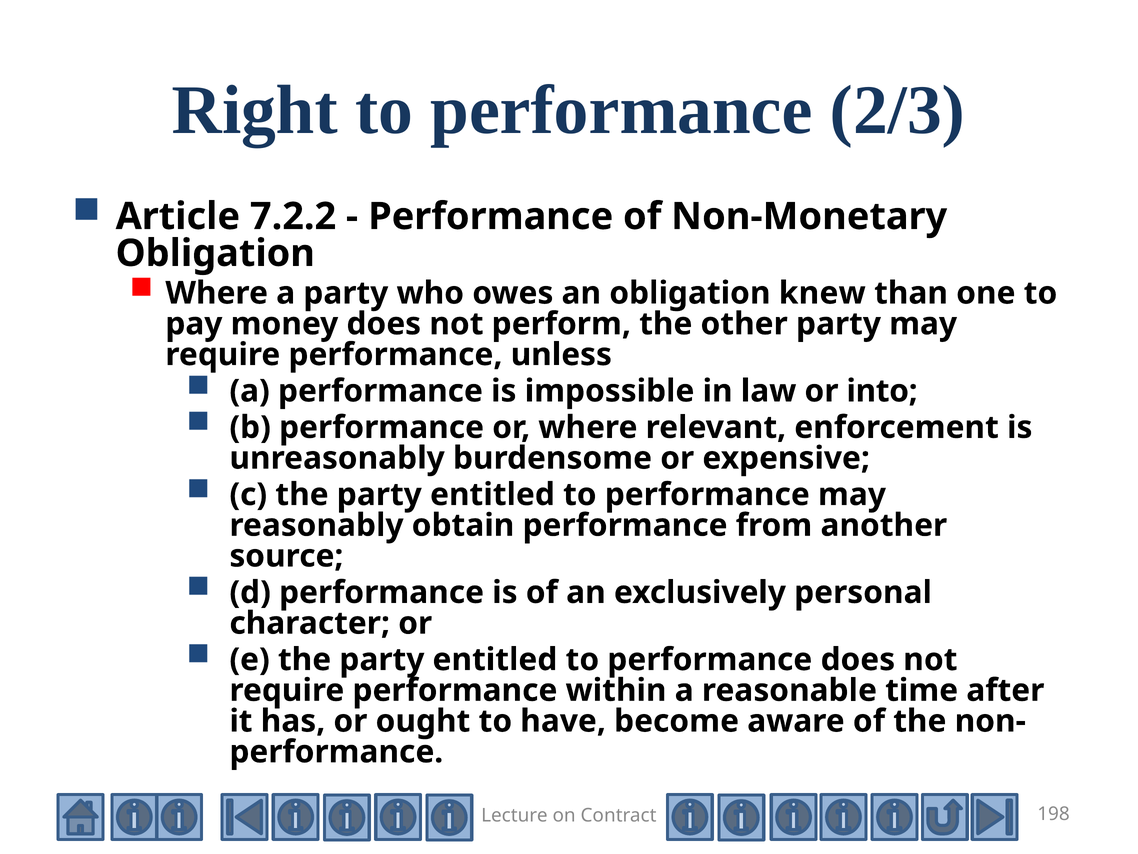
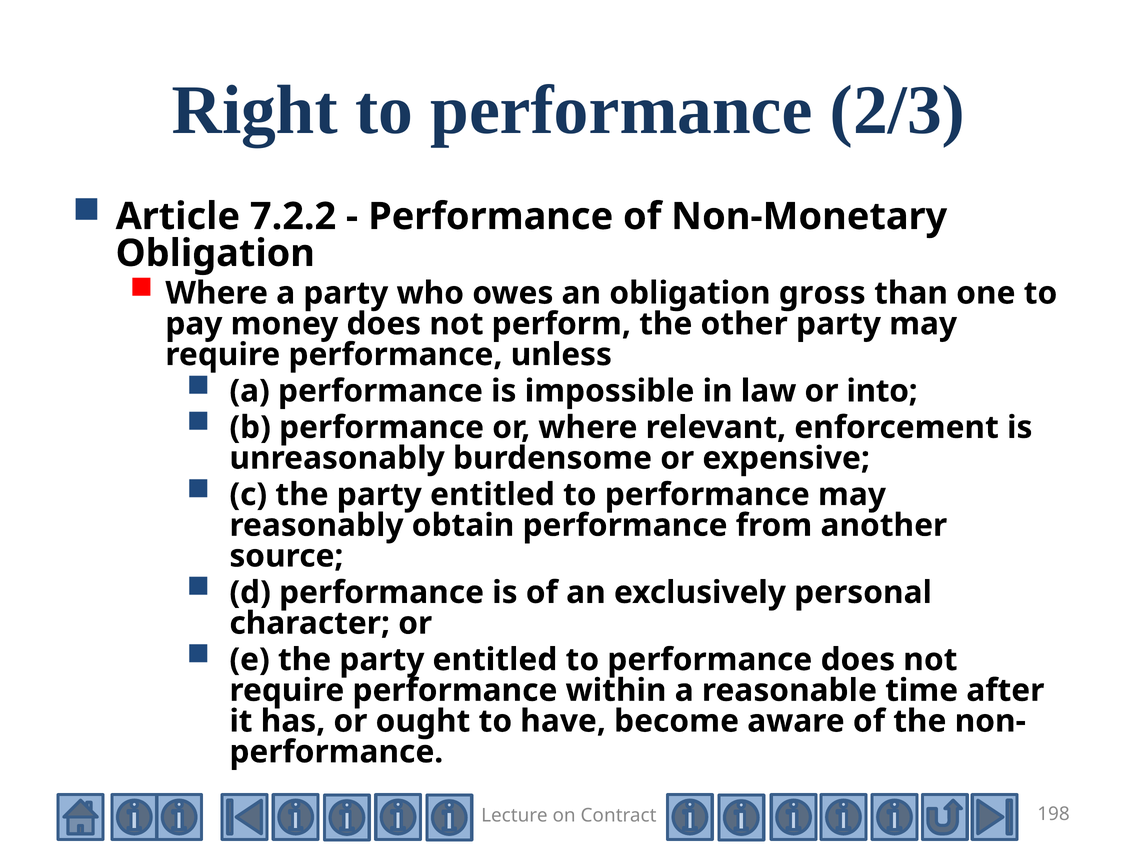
knew: knew -> gross
